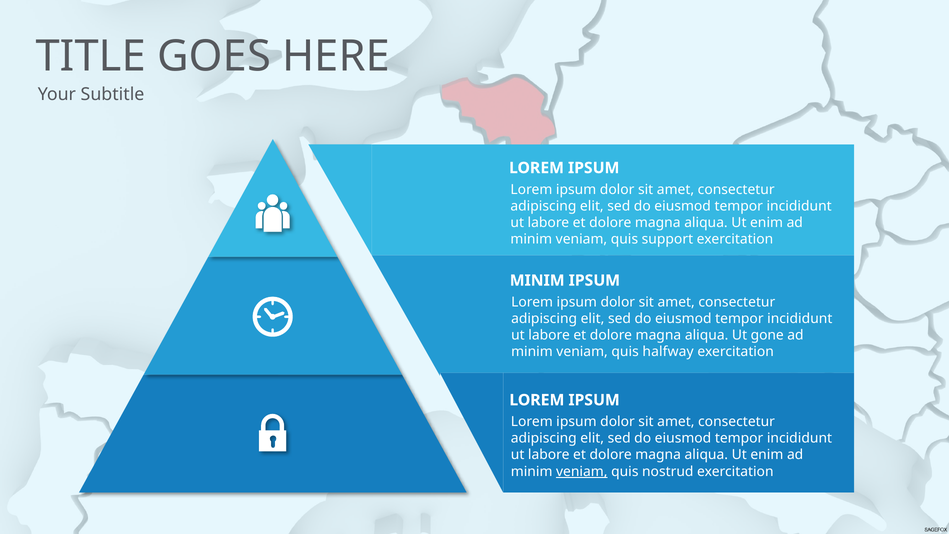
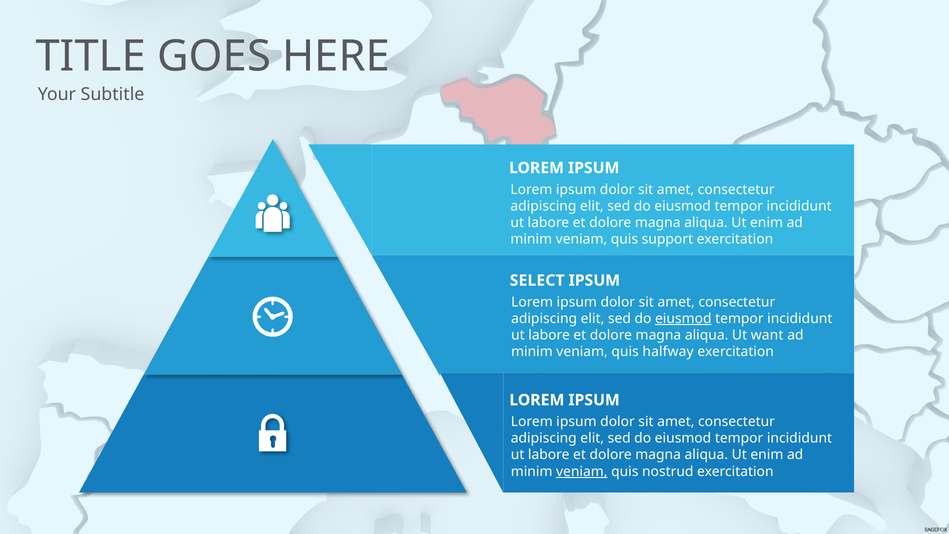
MINIM at (537, 280): MINIM -> SELECT
eiusmod at (683, 319) underline: none -> present
gone: gone -> want
